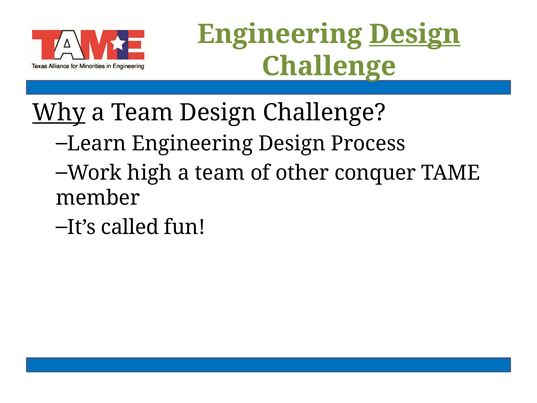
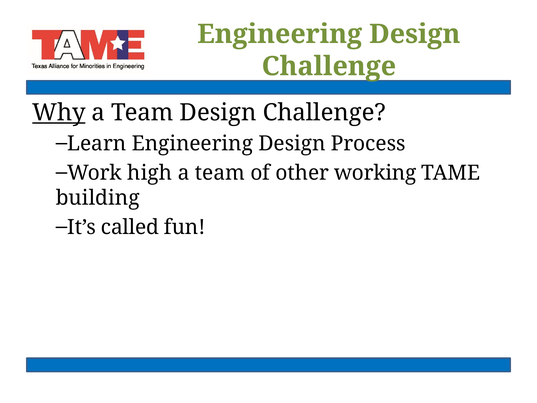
Design at (415, 34) underline: present -> none
conquer: conquer -> working
member: member -> building
